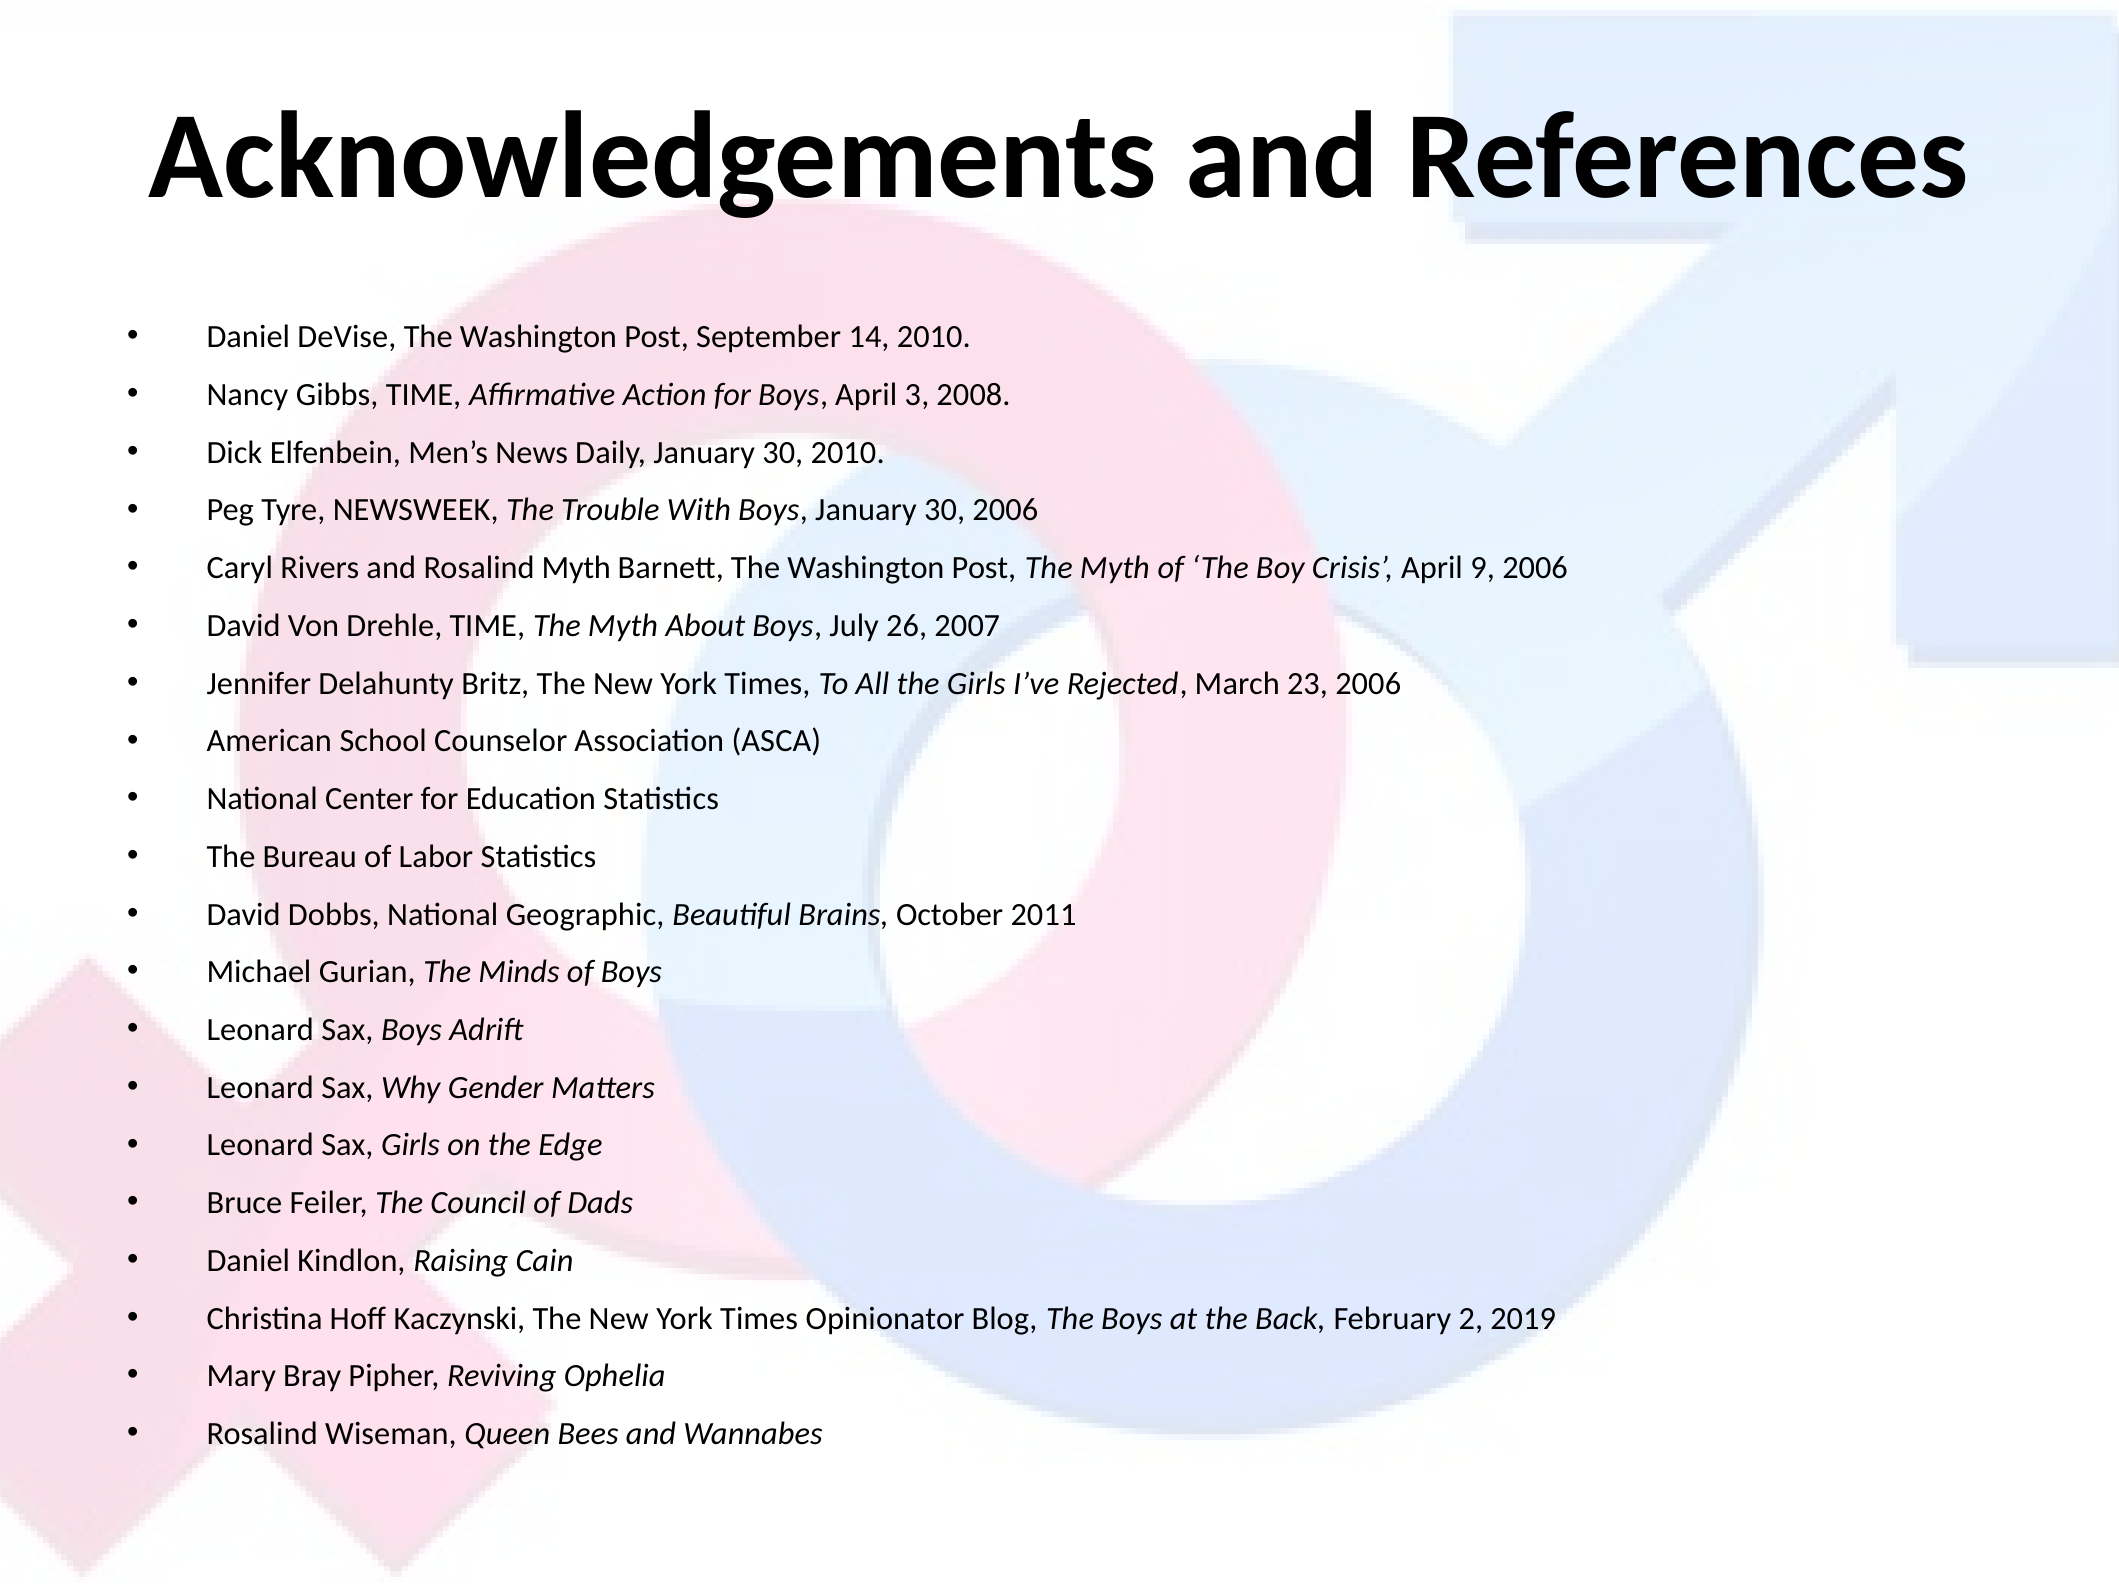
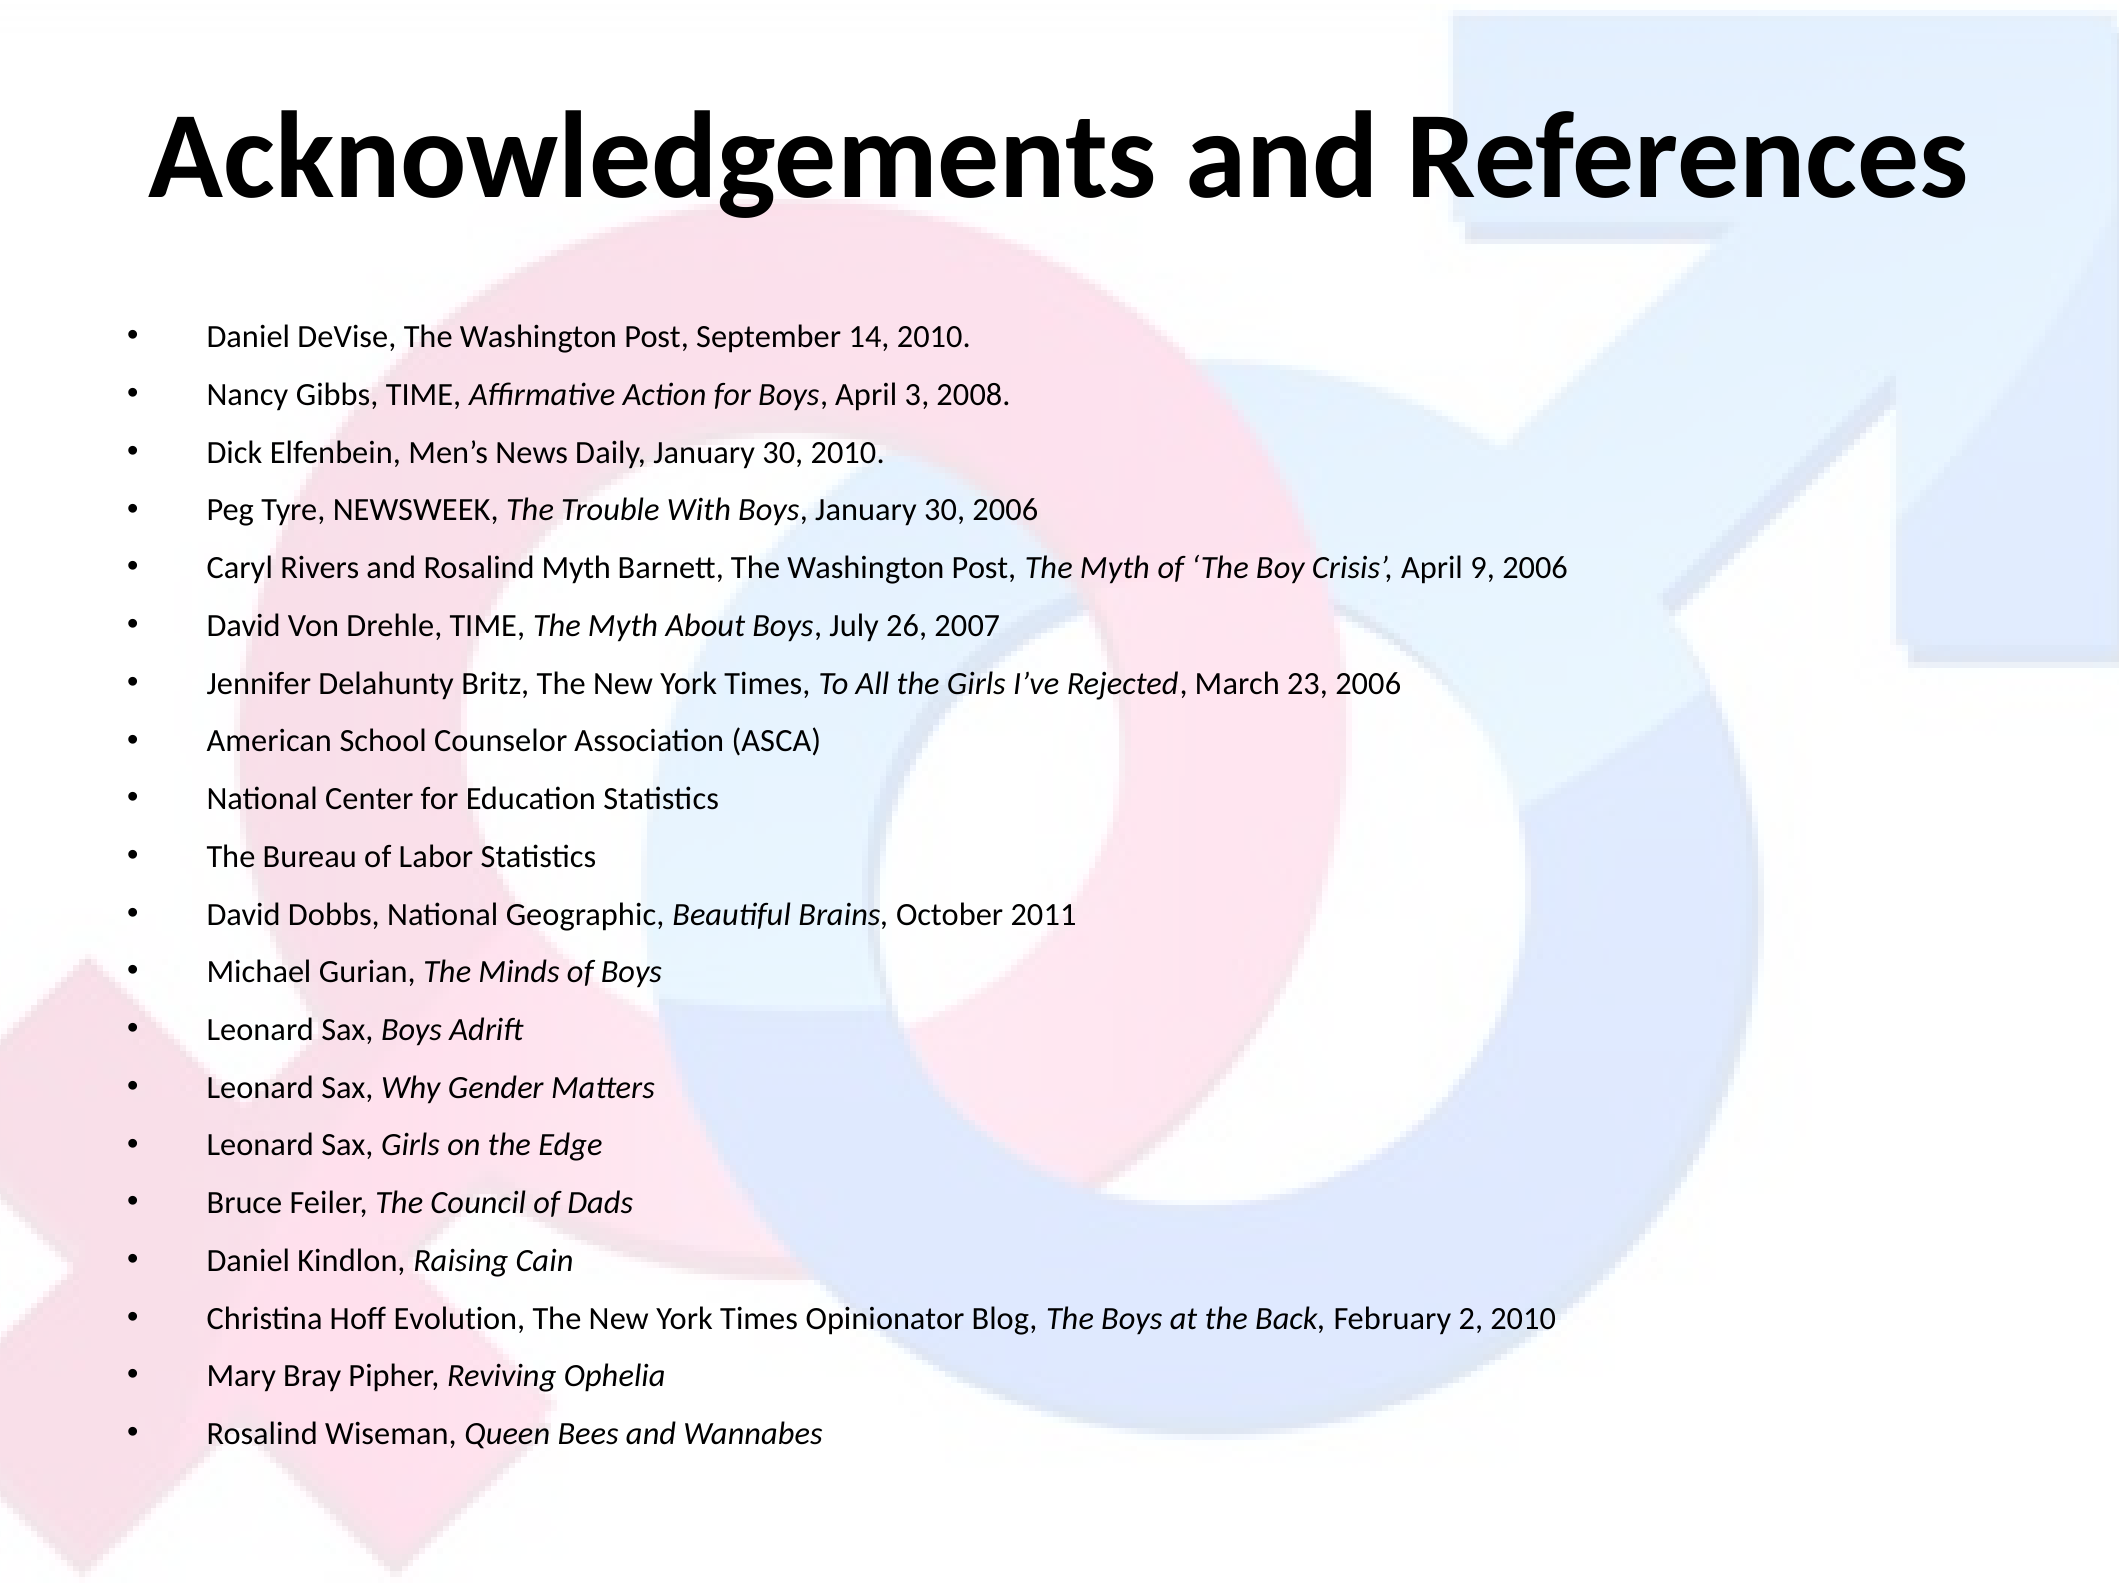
Kaczynski: Kaczynski -> Evolution
2 2019: 2019 -> 2010
